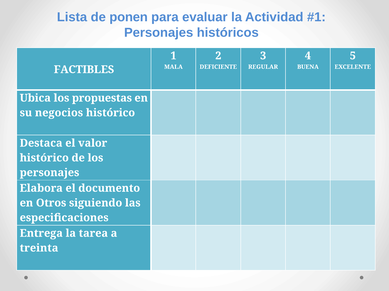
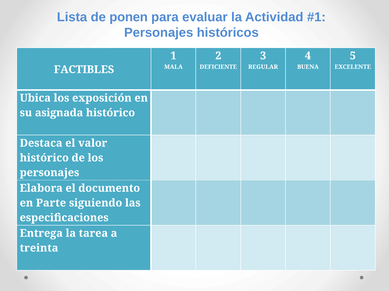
propuestas: propuestas -> exposición
negocios: negocios -> asignada
Otros: Otros -> Parte
